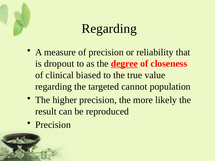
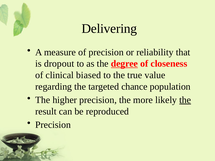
Regarding at (109, 29): Regarding -> Delivering
cannot: cannot -> chance
the at (185, 100) underline: none -> present
